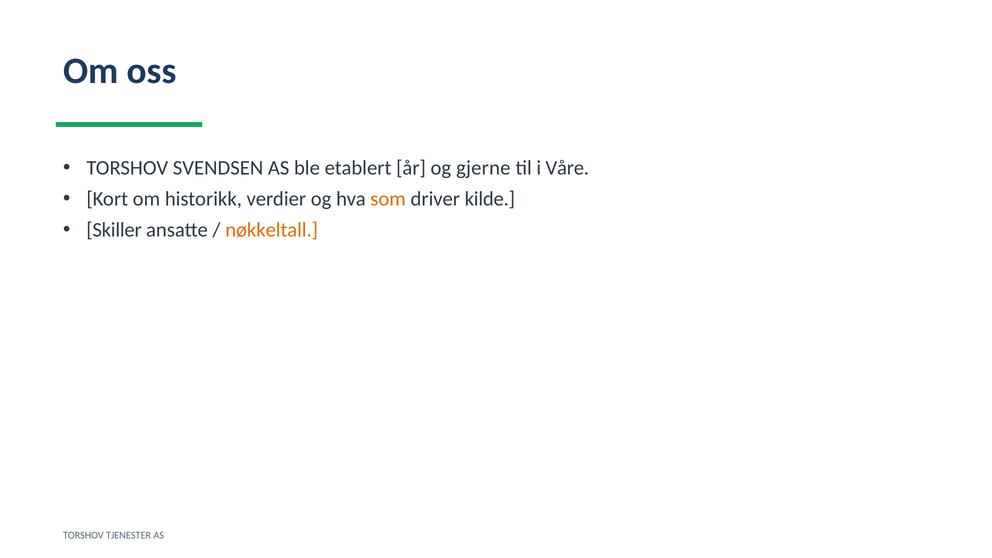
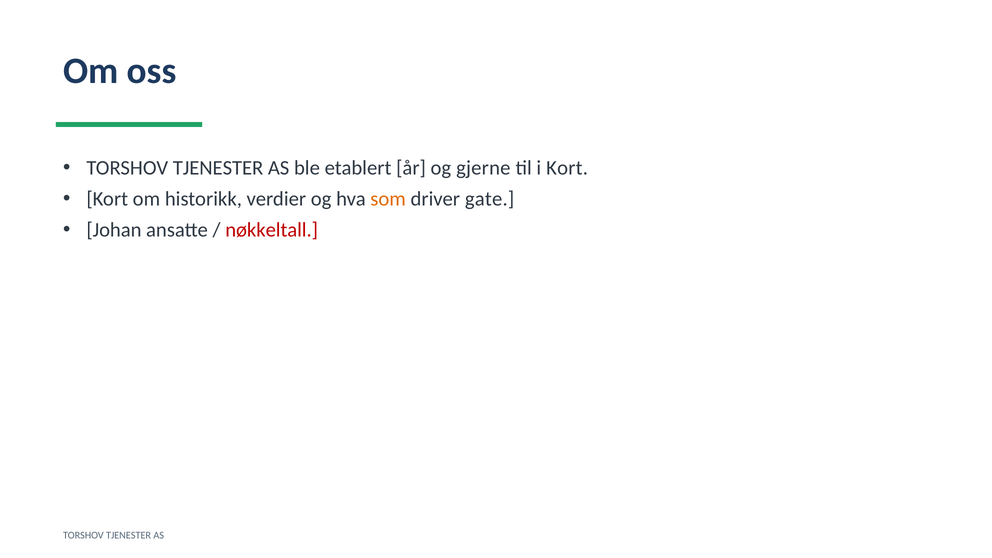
SVENDSEN at (218, 168): SVENDSEN -> TJENESTER
i Våre: Våre -> Kort
kilde: kilde -> gate
Skiller: Skiller -> Johan
nøkkeltall colour: orange -> red
